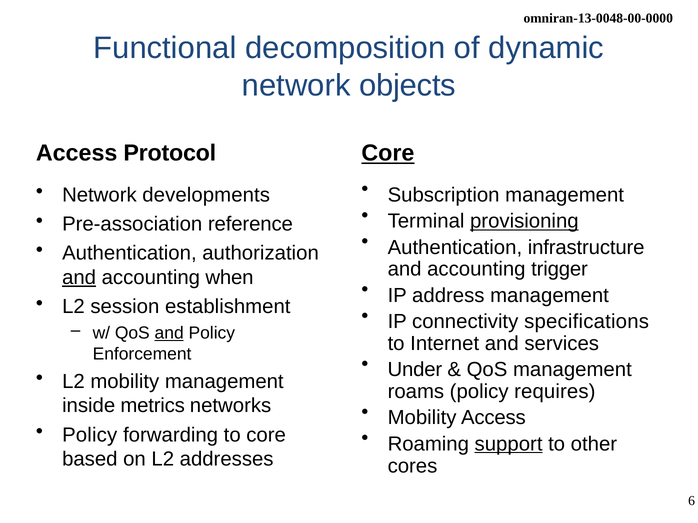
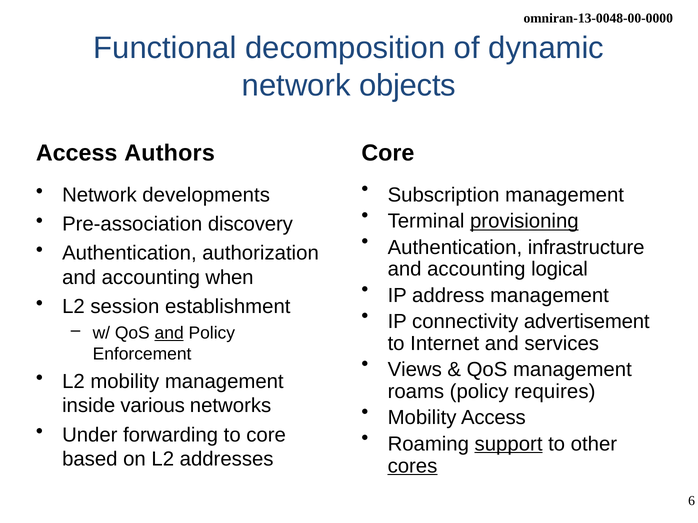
Protocol: Protocol -> Authors
Core at (388, 153) underline: present -> none
reference: reference -> discovery
trigger: trigger -> logical
and at (79, 278) underline: present -> none
specifications: specifications -> advertisement
Under: Under -> Views
metrics: metrics -> various
Policy at (90, 435): Policy -> Under
cores underline: none -> present
